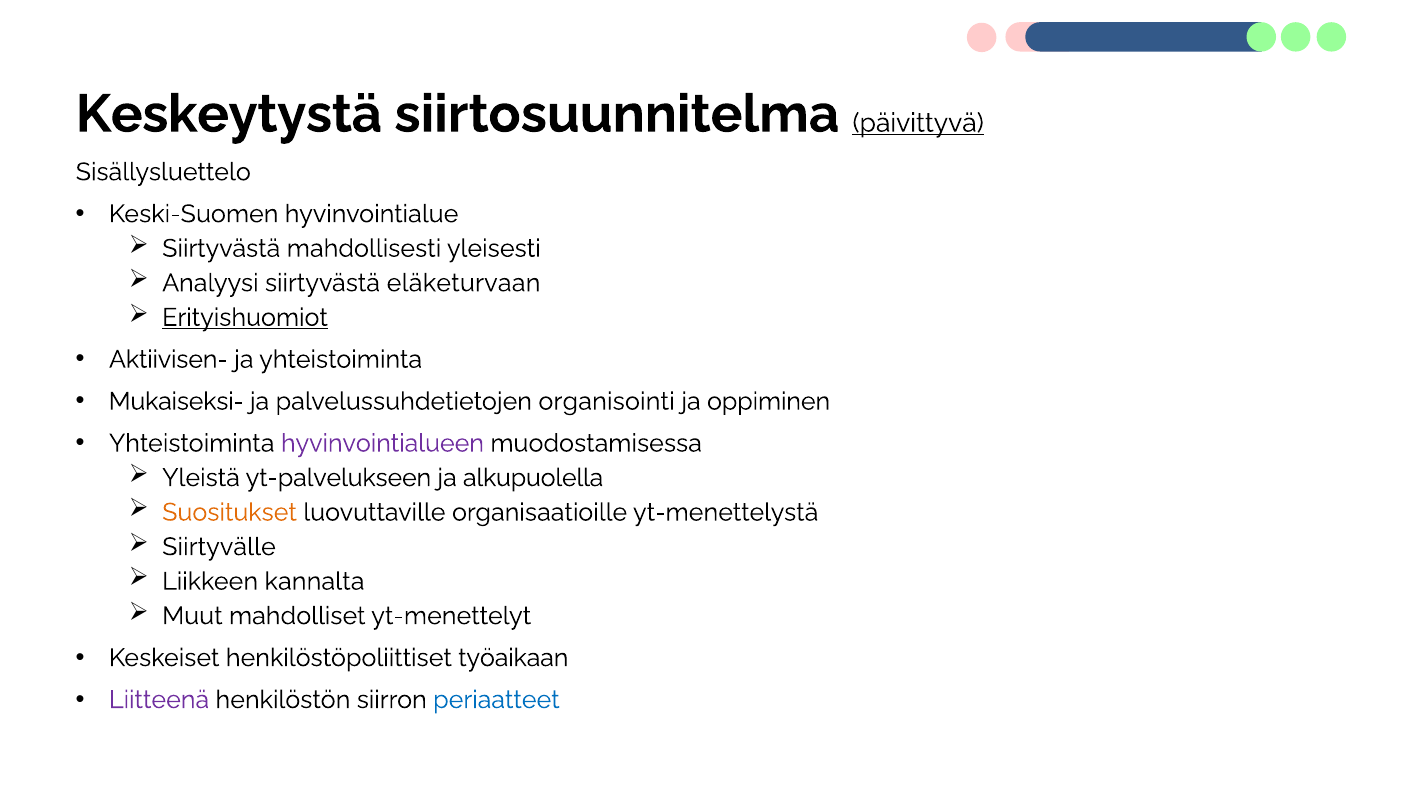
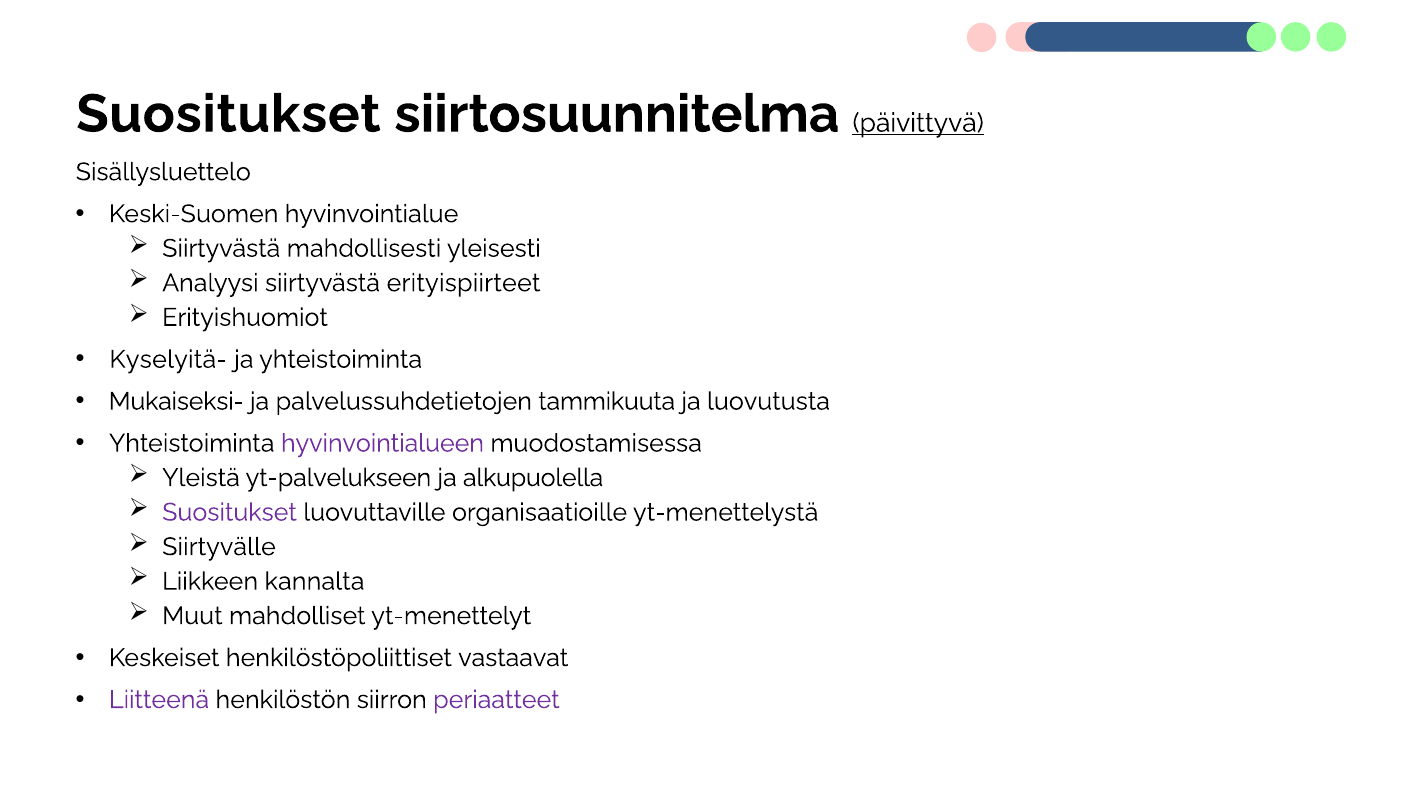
Keskeytystä at (229, 114): Keskeytystä -> Suositukset
eläketurvaan: eläketurvaan -> erityispiirteet
Erityishuomiot underline: present -> none
Aktiivisen-: Aktiivisen- -> Kyselyitä-
organisointi: organisointi -> tammikuuta
oppiminen: oppiminen -> luovutusta
Suositukset at (230, 512) colour: orange -> purple
työaikaan: työaikaan -> vastaavat
periaatteet colour: blue -> purple
